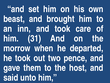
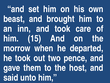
31: 31 -> 15
